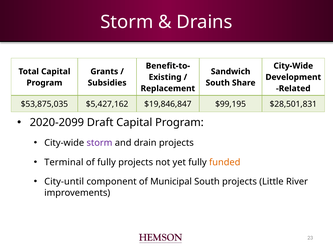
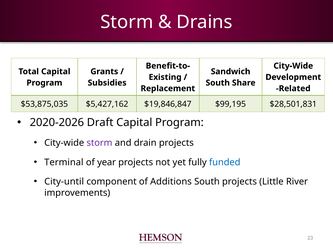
2020-2099: 2020-2099 -> 2020-2026
of fully: fully -> year
funded colour: orange -> blue
Municipal: Municipal -> Additions
